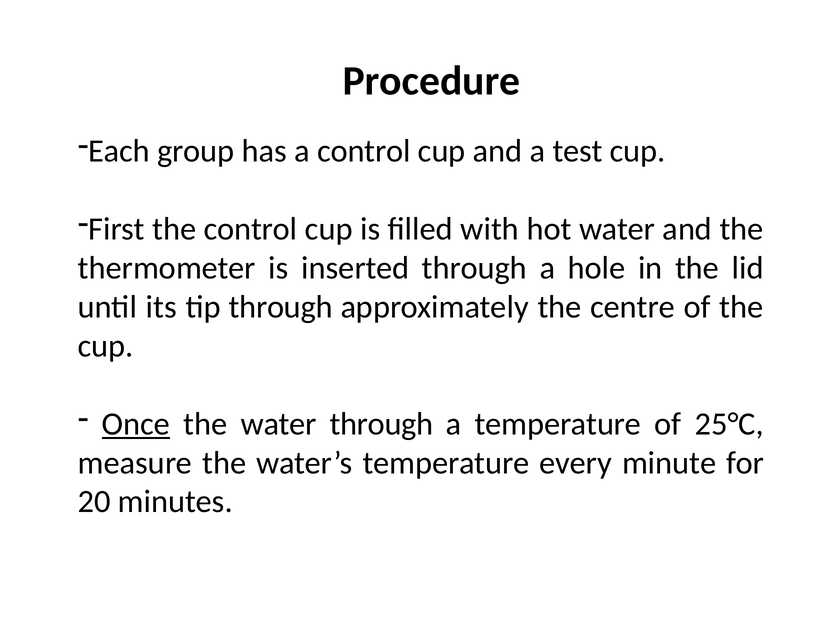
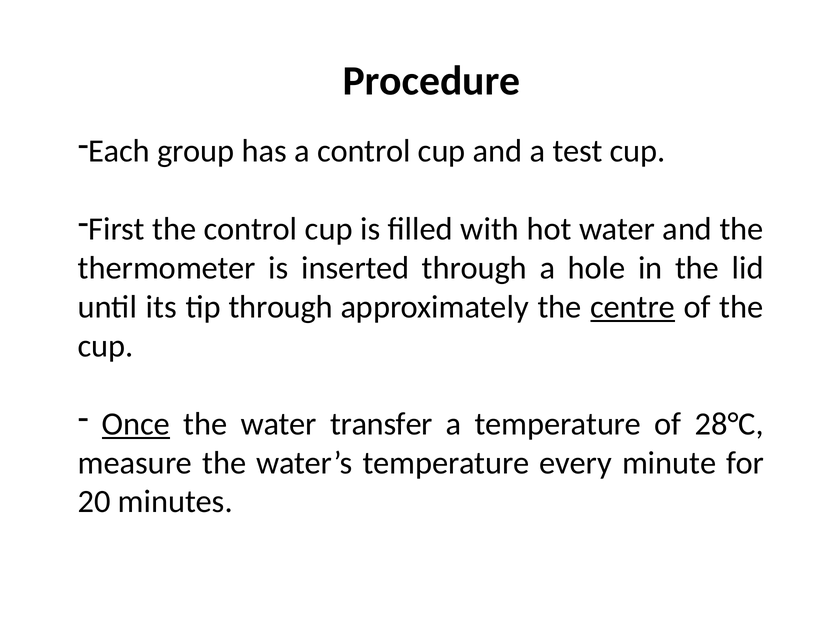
centre underline: none -> present
water through: through -> transfer
25°C: 25°C -> 28°C
